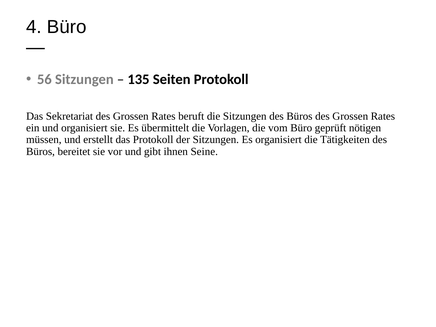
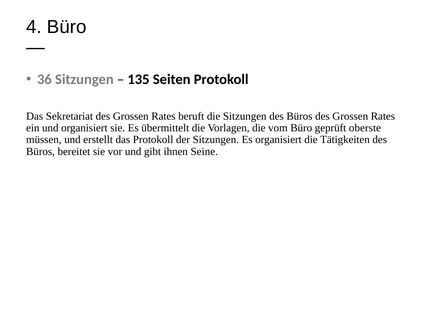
56: 56 -> 36
nötigen: nötigen -> oberste
